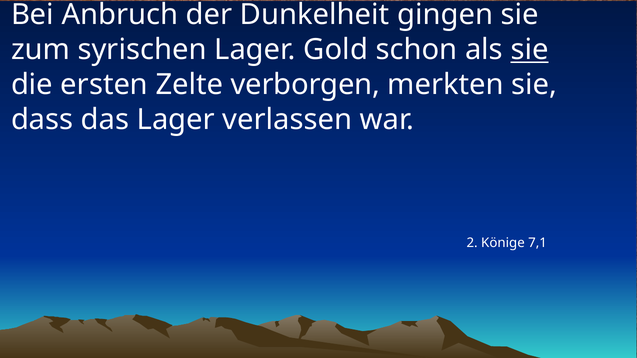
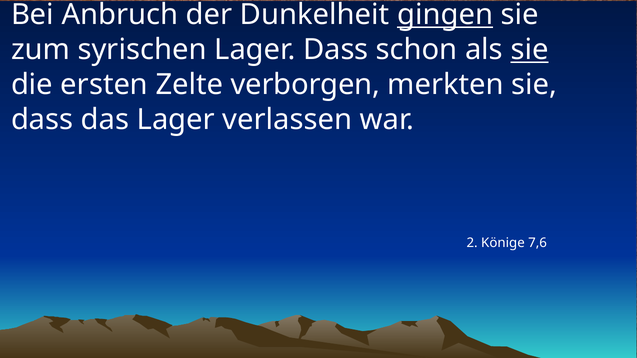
gingen underline: none -> present
Lager Gold: Gold -> Dass
7,1: 7,1 -> 7,6
